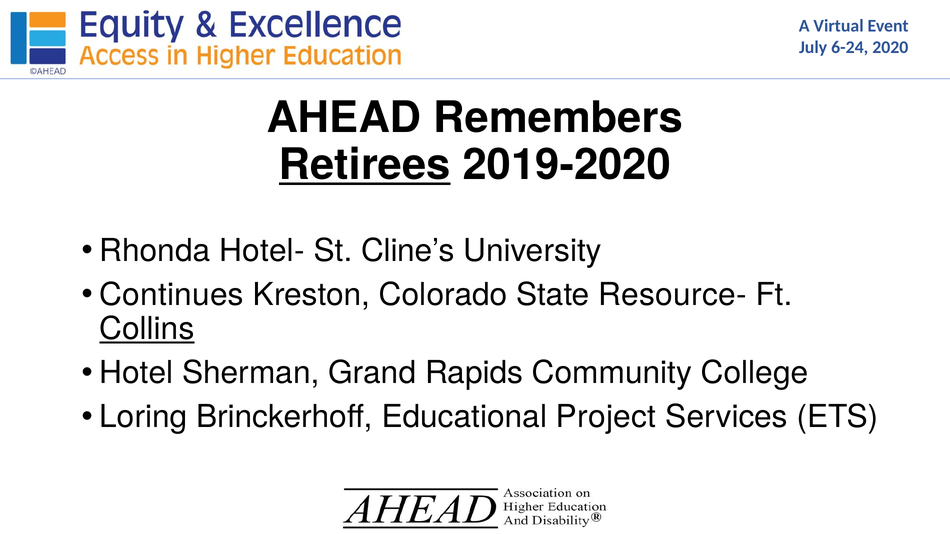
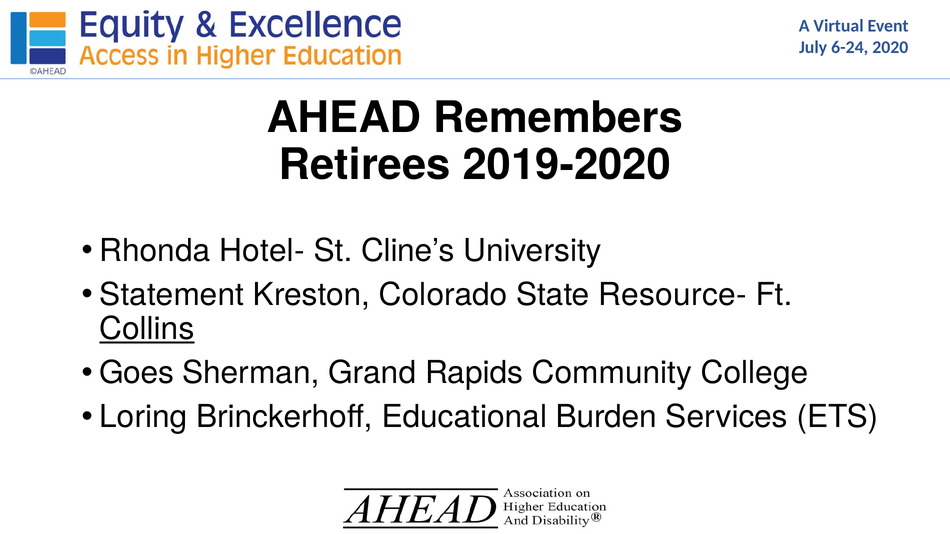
Retirees underline: present -> none
Continues: Continues -> Statement
Hotel: Hotel -> Goes
Project: Project -> Burden
